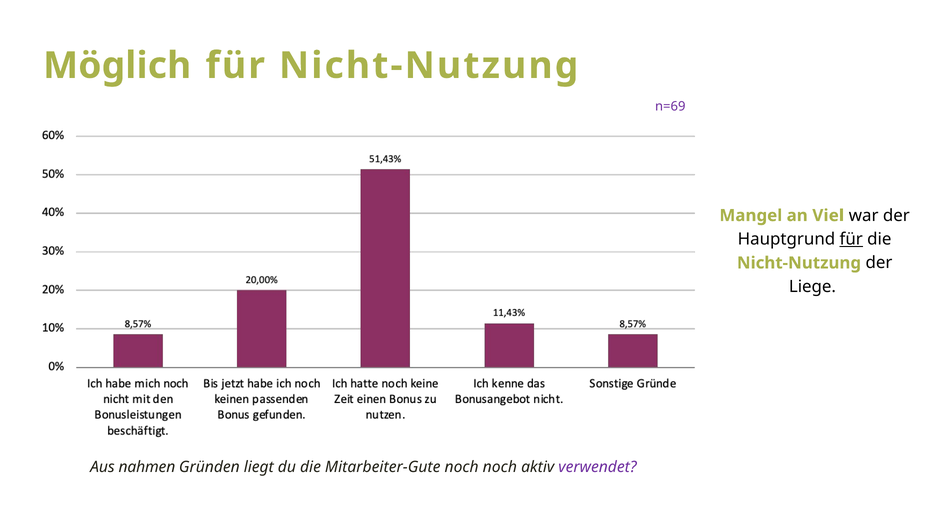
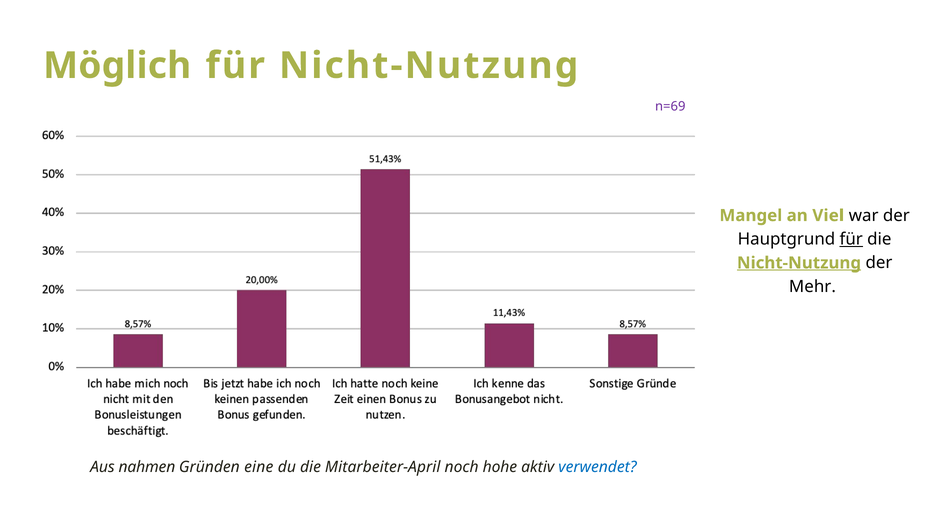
Nicht-Nutzung at (799, 263) underline: none -> present
Liege: Liege -> Mehr
liegt: liegt -> eine
Mitarbeiter-Gute: Mitarbeiter-Gute -> Mitarbeiter-April
noch noch: noch -> hohe
verwendet colour: purple -> blue
